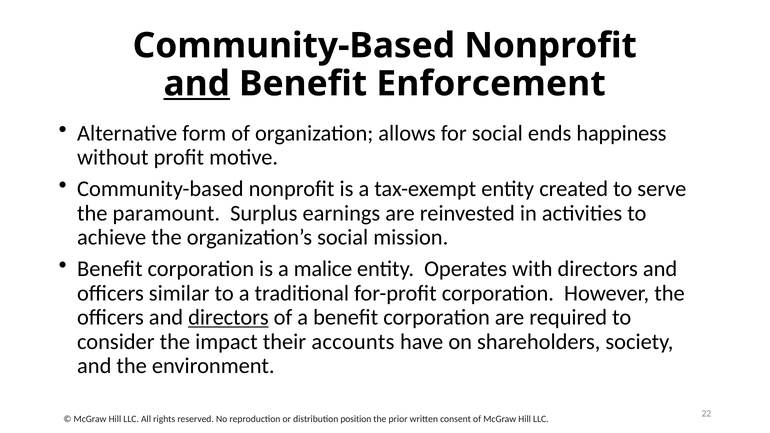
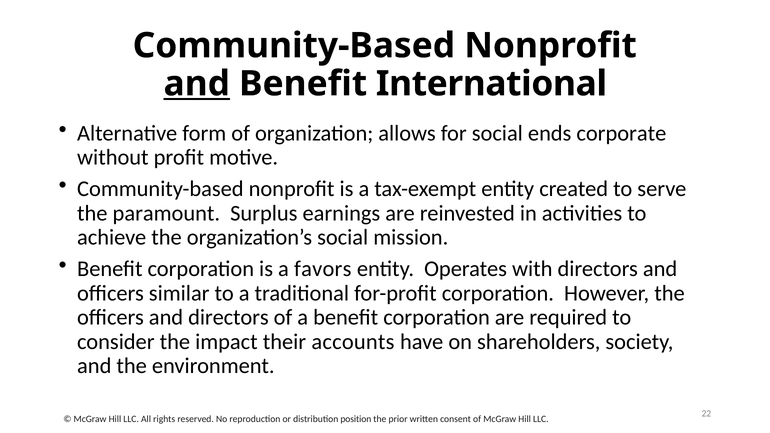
Enforcement: Enforcement -> International
happiness: happiness -> corporate
malice: malice -> favors
directors at (228, 317) underline: present -> none
